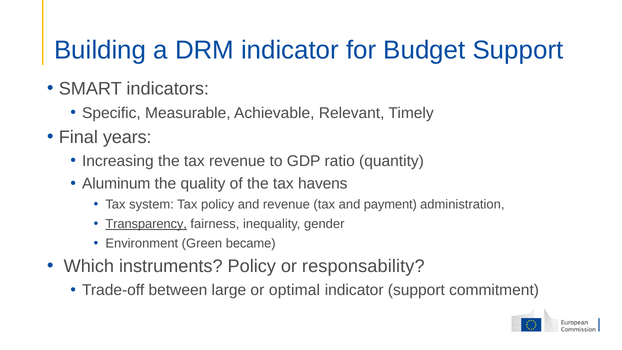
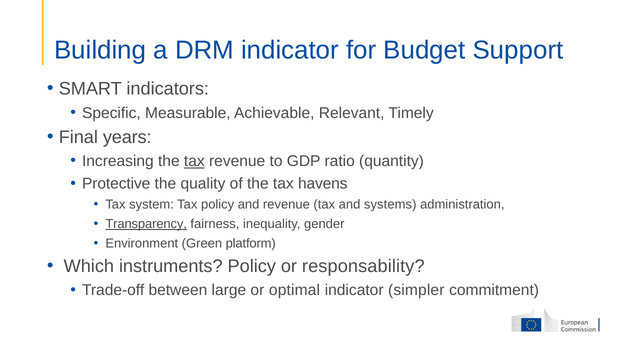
tax at (194, 161) underline: none -> present
Aluminum: Aluminum -> Protective
payment: payment -> systems
became: became -> platform
indicator support: support -> simpler
